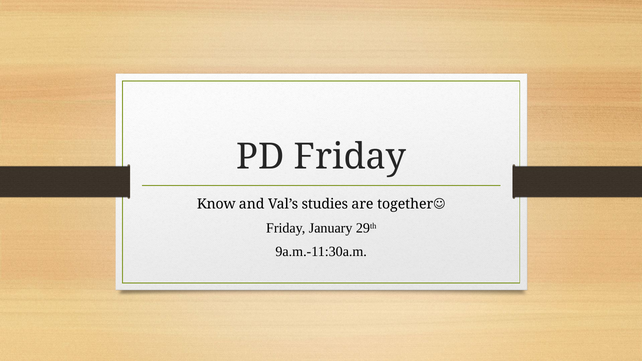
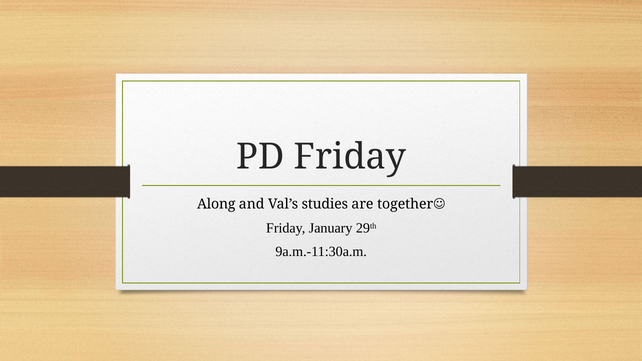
Know: Know -> Along
